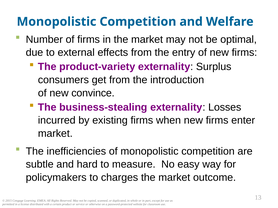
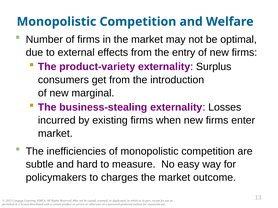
convince: convince -> marginal
